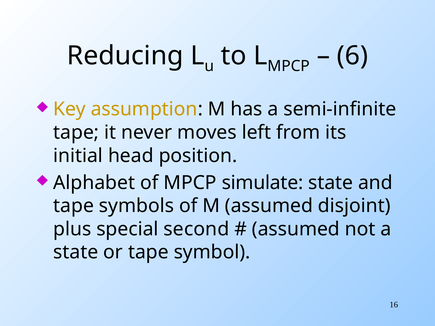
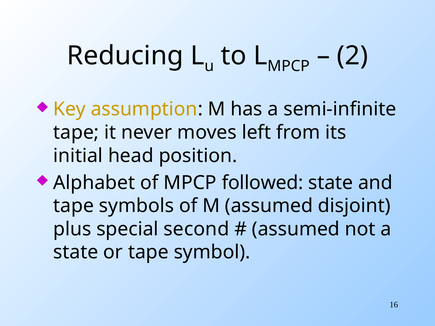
6: 6 -> 2
simulate: simulate -> followed
